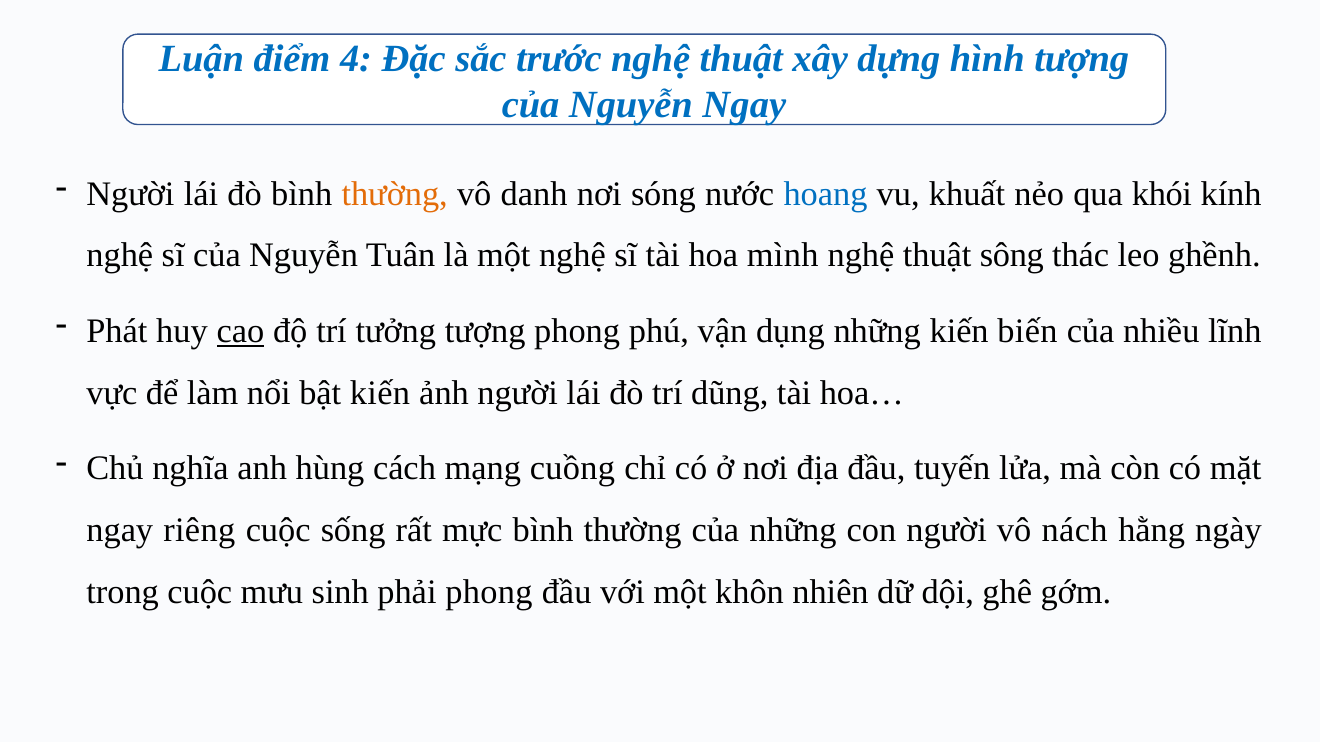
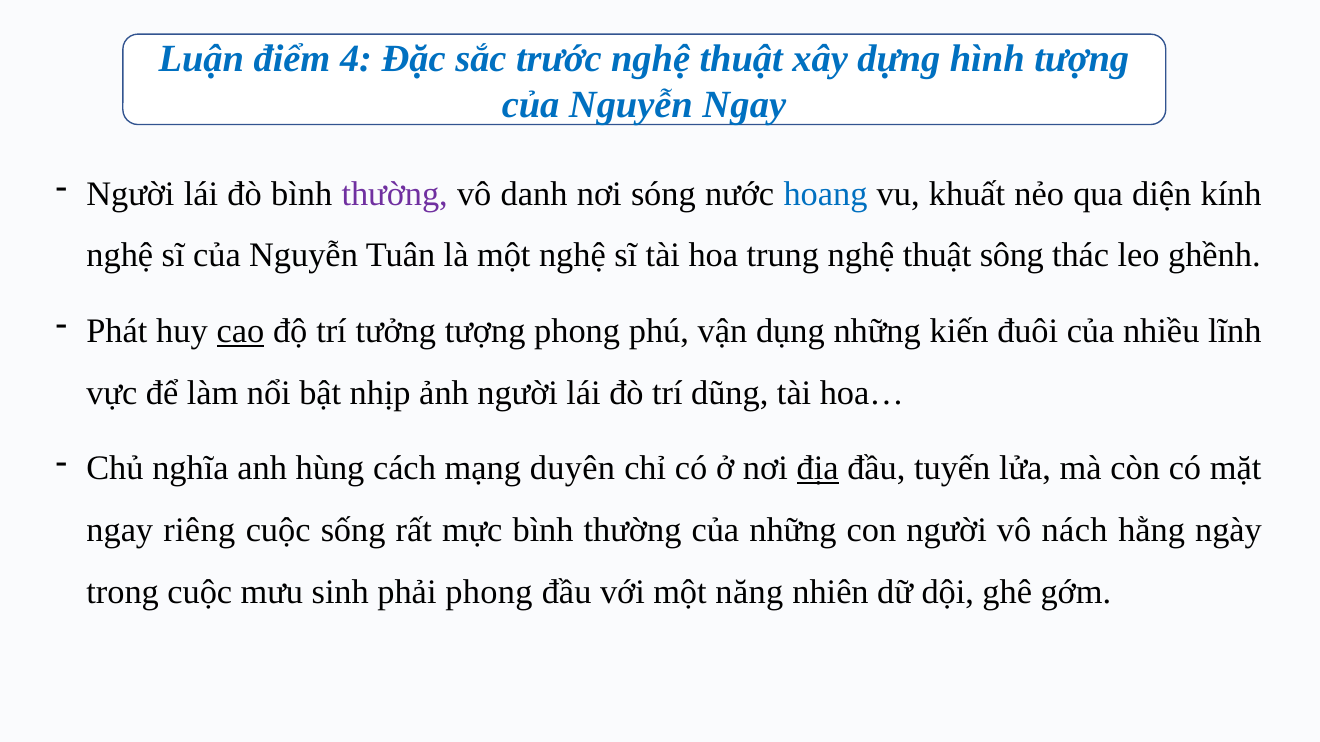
thường at (395, 194) colour: orange -> purple
khói: khói -> diện
mình: mình -> trung
biến: biến -> đuôi
bật kiến: kiến -> nhịp
cuồng: cuồng -> duyên
địa underline: none -> present
khôn: khôn -> năng
